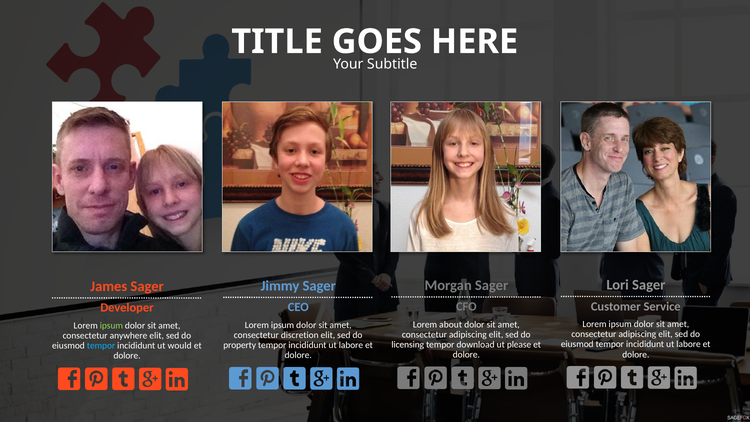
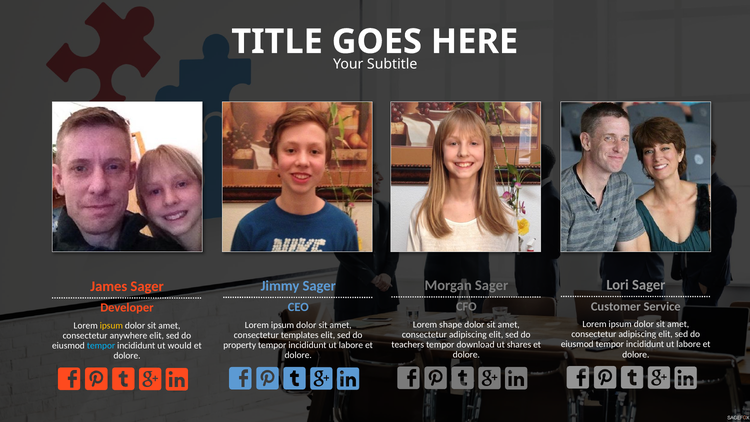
about: about -> shape
ipsum at (111, 325) colour: light green -> yellow
discretion: discretion -> templates
licensing: licensing -> teachers
please: please -> shares
